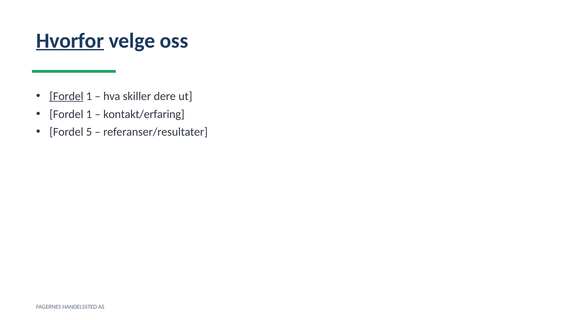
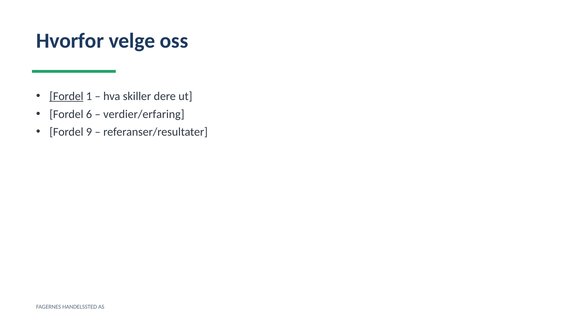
Hvorfor underline: present -> none
1 at (89, 114): 1 -> 6
kontakt/erfaring: kontakt/erfaring -> verdier/erfaring
5: 5 -> 9
